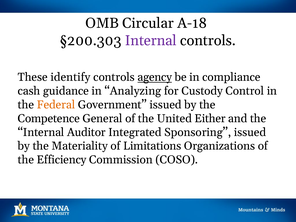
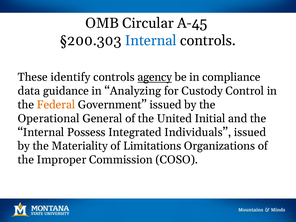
A-18: A-18 -> A-45
Internal at (151, 40) colour: purple -> blue
cash: cash -> data
Competence: Competence -> Operational
Either: Either -> Initial
Auditor: Auditor -> Possess
Sponsoring: Sponsoring -> Individuals
Efficiency: Efficiency -> Improper
